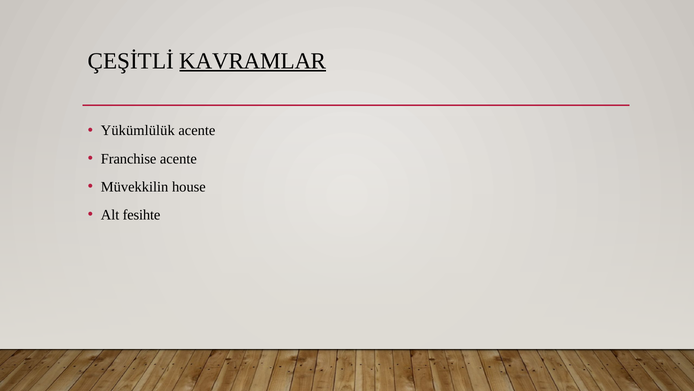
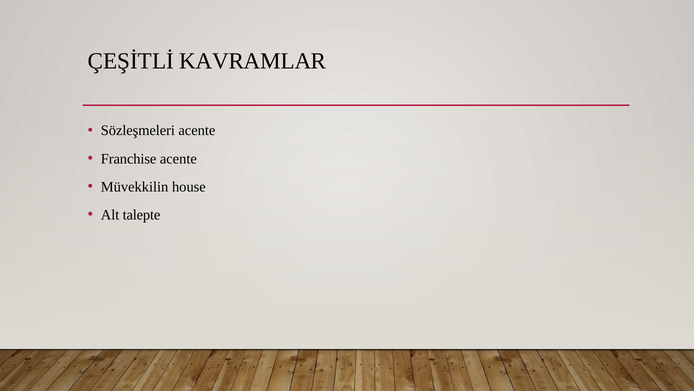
KAVRAMLAR underline: present -> none
Yükümlülük: Yükümlülük -> Sözleşmeleri
fesihte: fesihte -> talepte
